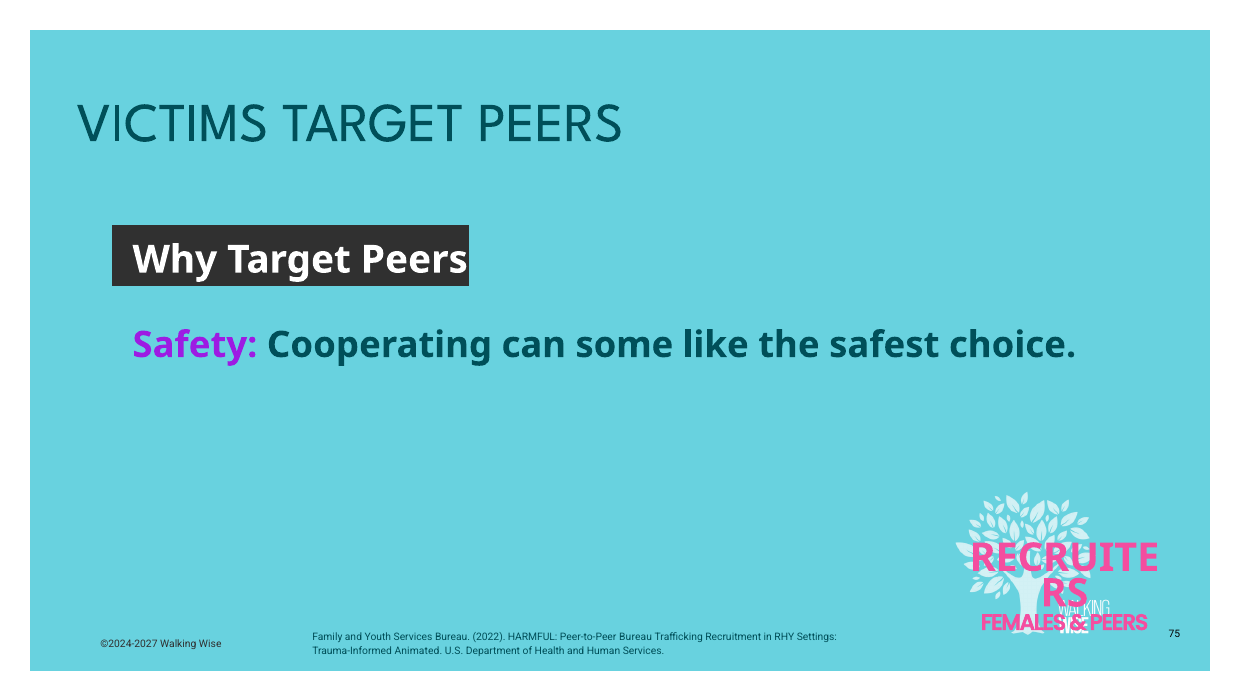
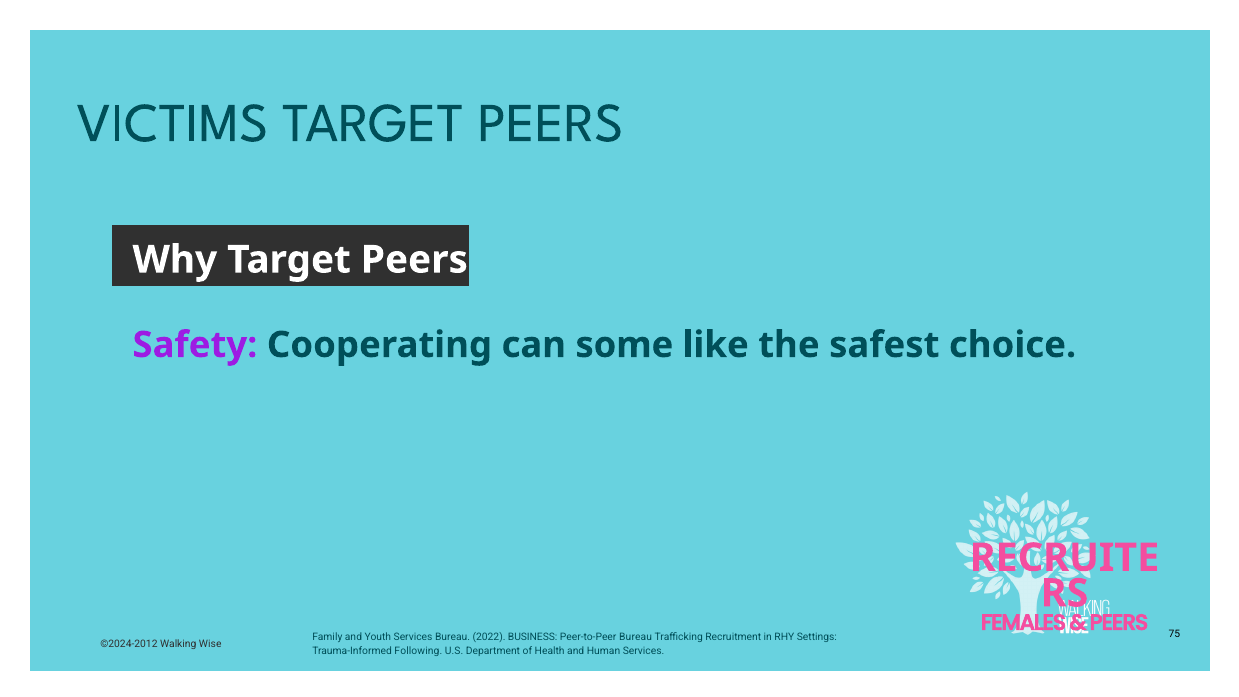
HARMFUL: HARMFUL -> BUSINESS
©2024-2027: ©2024-2027 -> ©2024-2012
Animated: Animated -> Following
